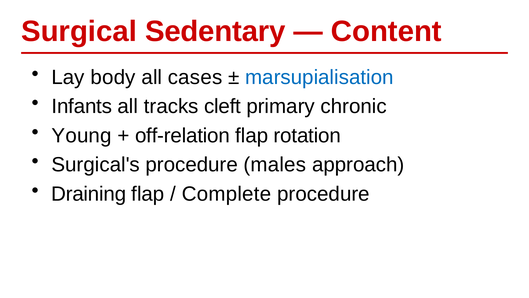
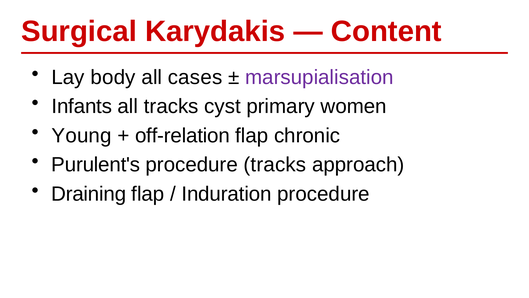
Sedentary: Sedentary -> Karydakis
marsupialisation colour: blue -> purple
cleft: cleft -> cyst
chronic: chronic -> women
rotation: rotation -> chronic
Surgical's: Surgical's -> Purulent's
procedure males: males -> tracks
Complete: Complete -> Induration
